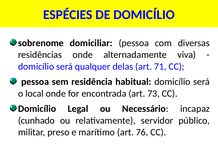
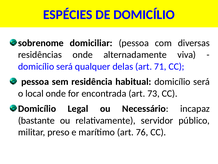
cunhado: cunhado -> bastante
